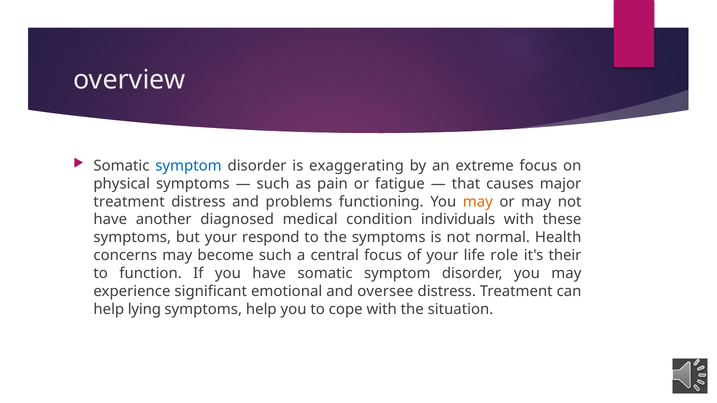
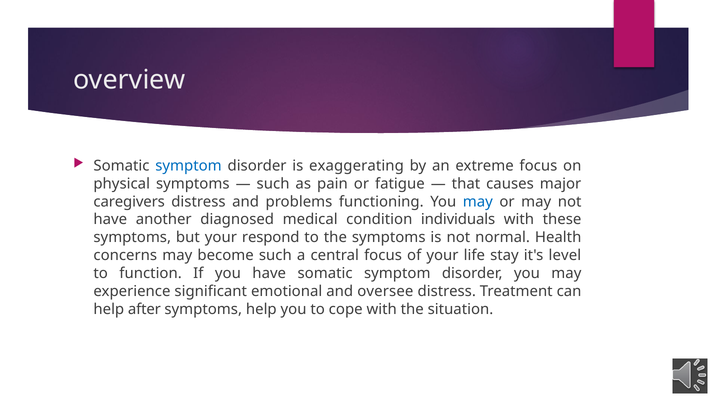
treatment at (129, 202): treatment -> caregivers
may at (478, 202) colour: orange -> blue
role: role -> stay
their: their -> level
lying: lying -> after
